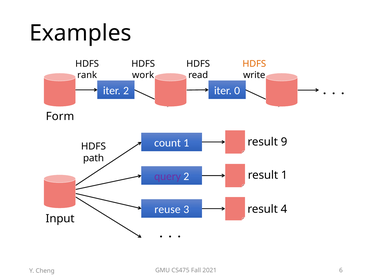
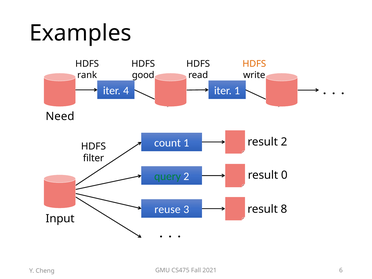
work: work -> good
iter 2: 2 -> 4
iter 0: 0 -> 1
Form: Form -> Need
result 9: 9 -> 2
path: path -> filter
query colour: purple -> green
result 1: 1 -> 0
4: 4 -> 8
